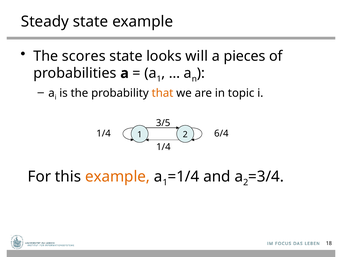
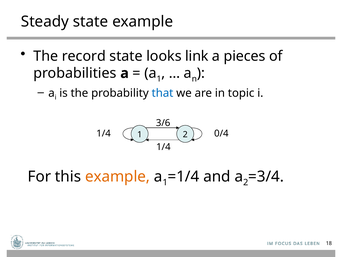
scores: scores -> record
will: will -> link
that colour: orange -> blue
3/5: 3/5 -> 3/6
6/4: 6/4 -> 0/4
